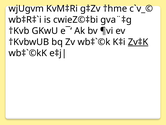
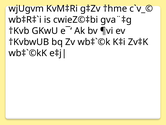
Zv‡K underline: present -> none
